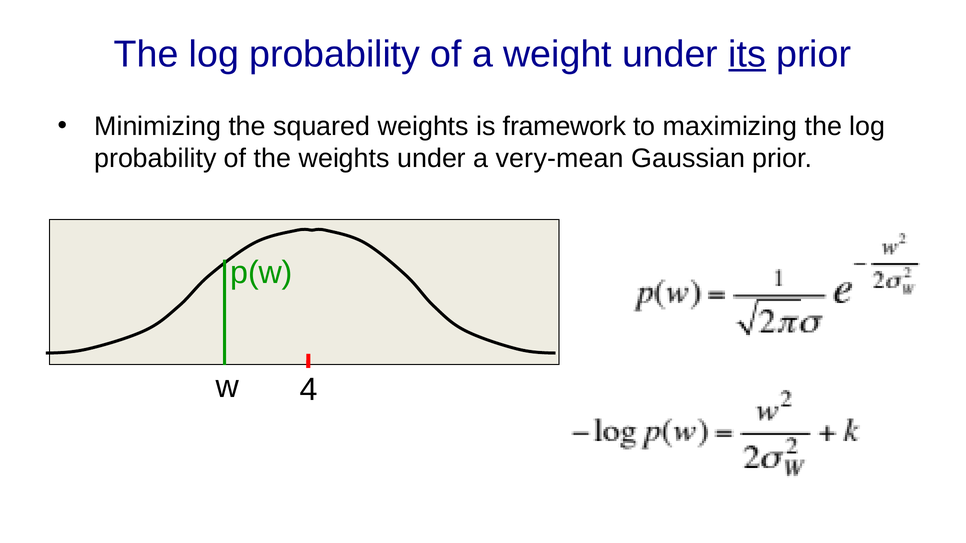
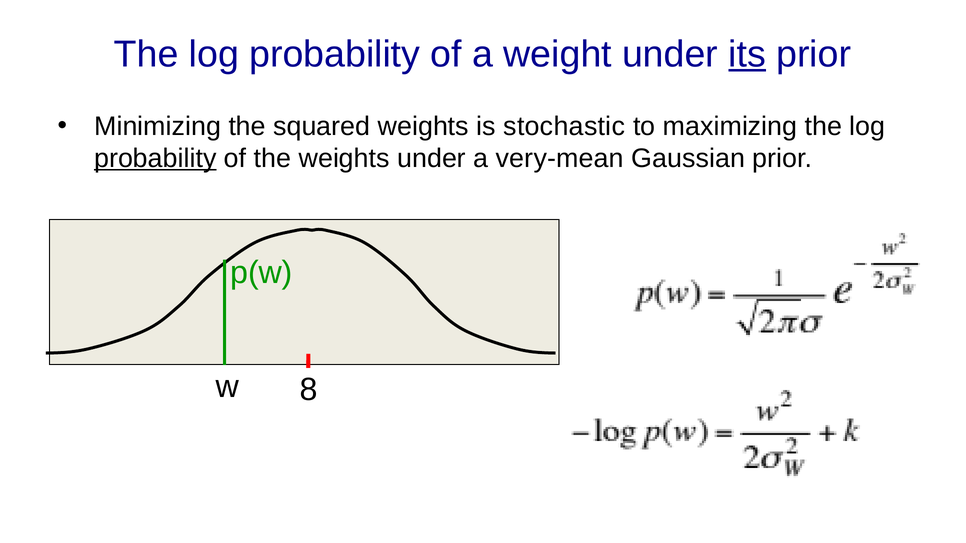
framework: framework -> stochastic
probability at (155, 159) underline: none -> present
4: 4 -> 8
